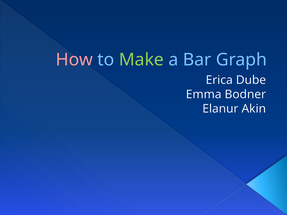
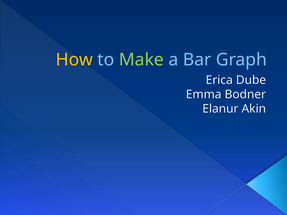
How colour: pink -> yellow
